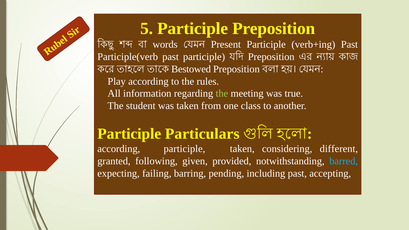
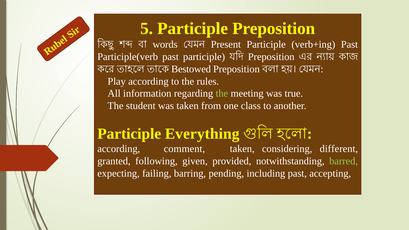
Particulars: Particulars -> Everything
according participle: participle -> comment
barred colour: light blue -> light green
